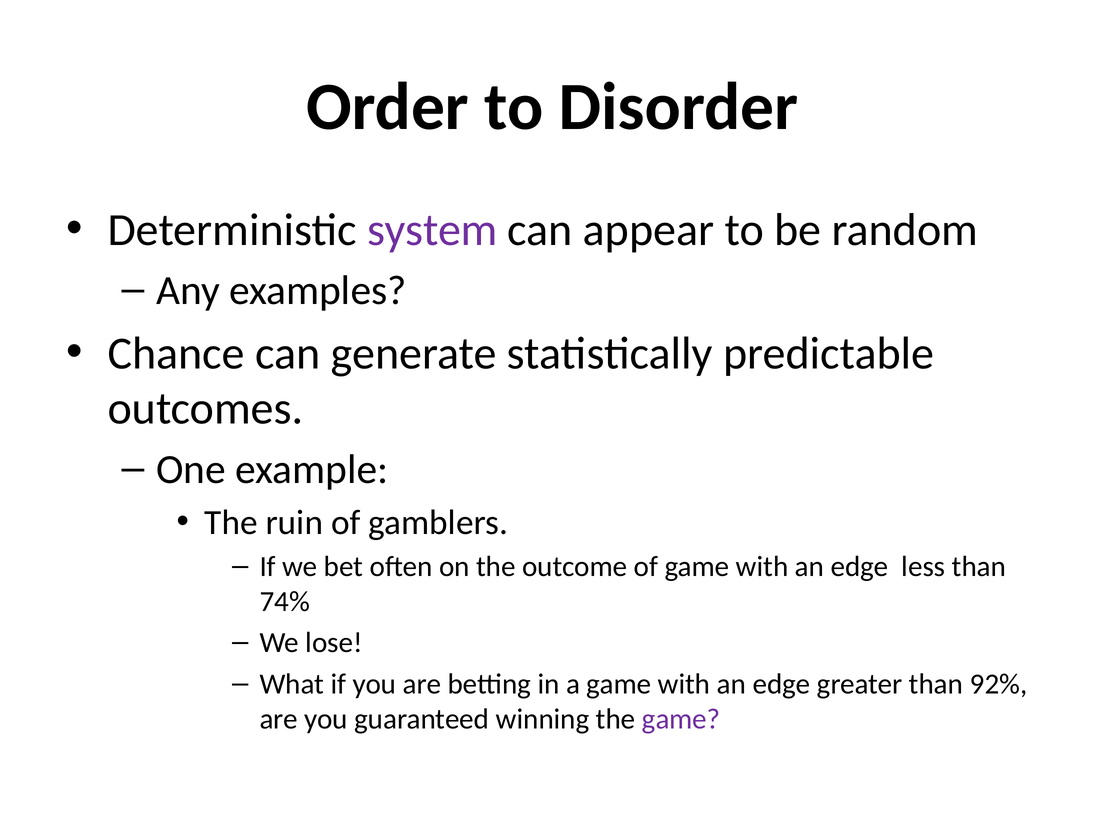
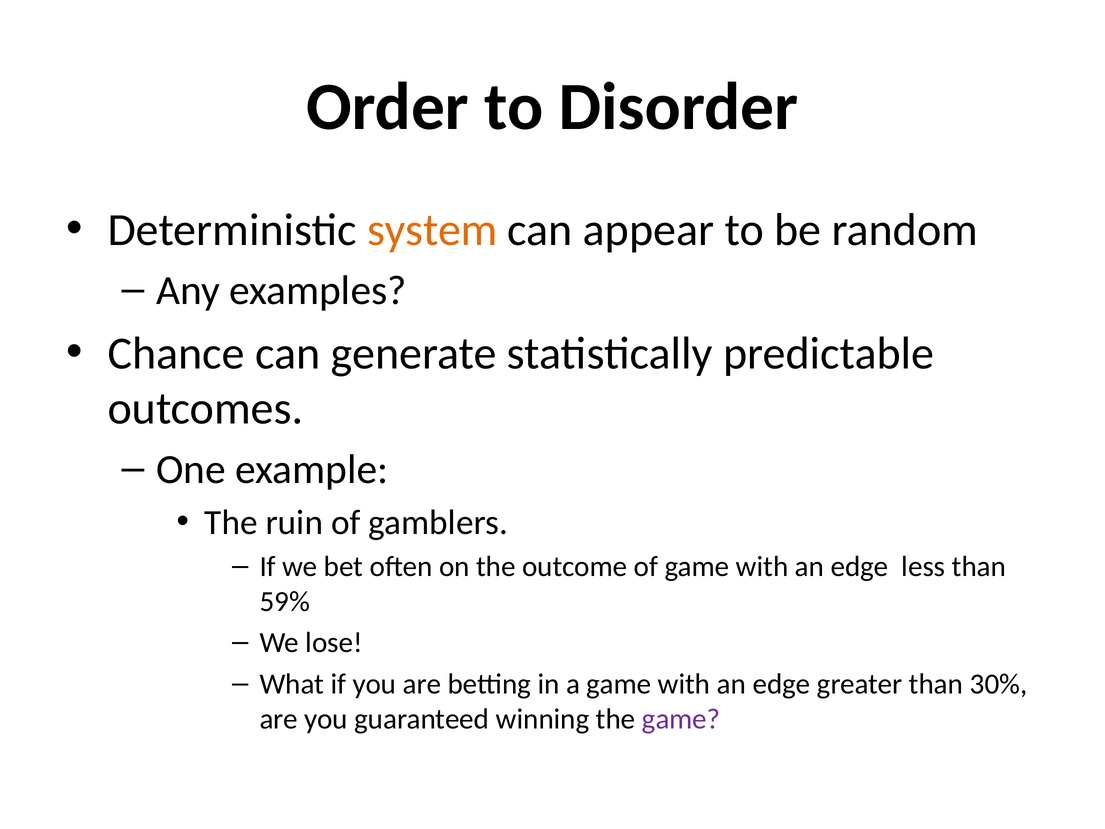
system colour: purple -> orange
74%: 74% -> 59%
92%: 92% -> 30%
